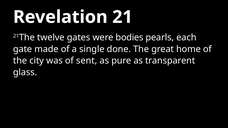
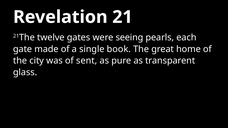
bodies: bodies -> seeing
done: done -> book
